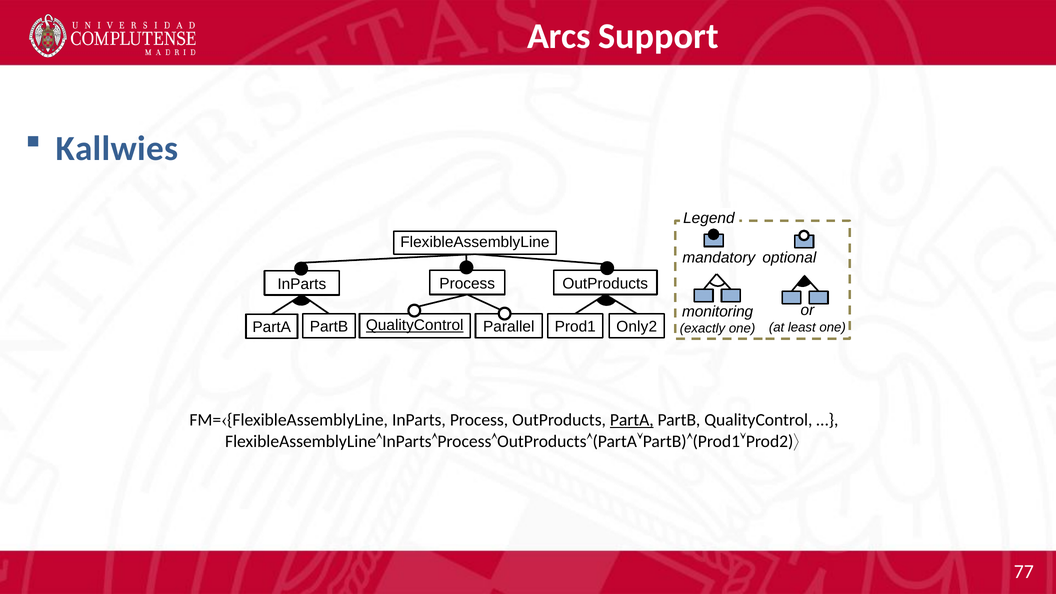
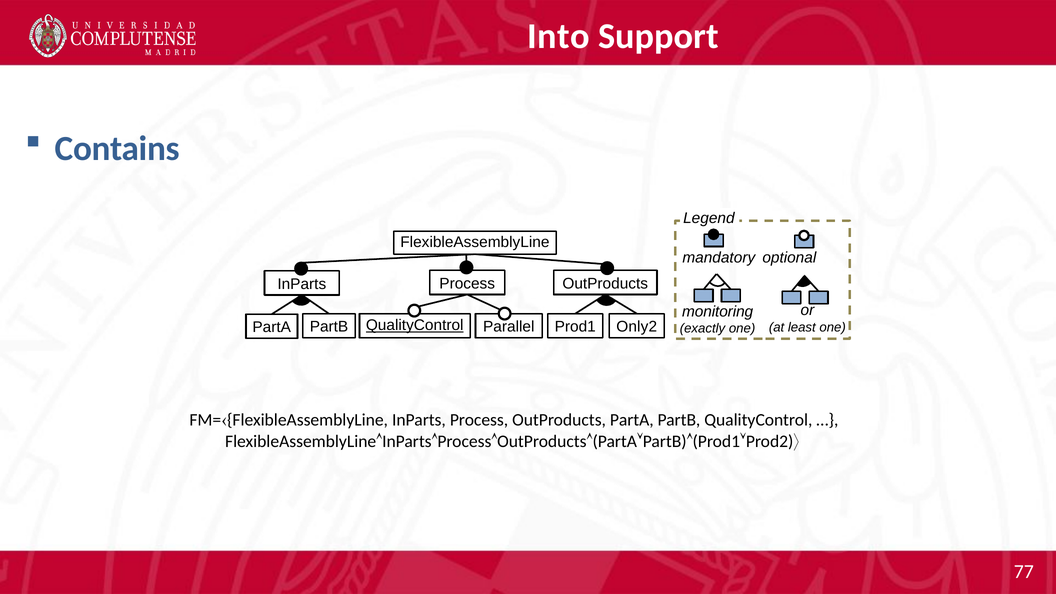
Arcs: Arcs -> Into
Kallwies: Kallwies -> Contains
PartA at (632, 420) underline: present -> none
